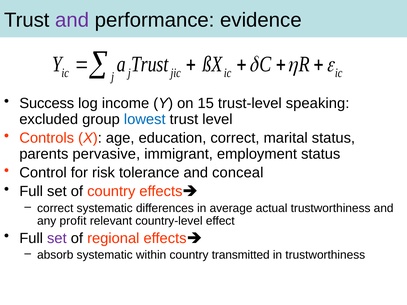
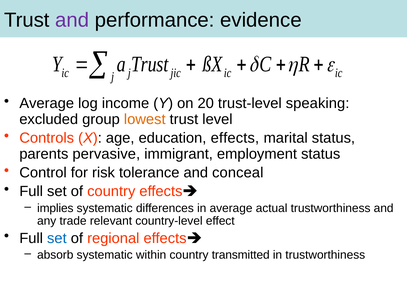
Success at (47, 104): Success -> Average
15: 15 -> 20
lowest colour: blue -> orange
education correct: correct -> effects
correct at (55, 208): correct -> implies
profit: profit -> trade
set at (57, 238) colour: purple -> blue
